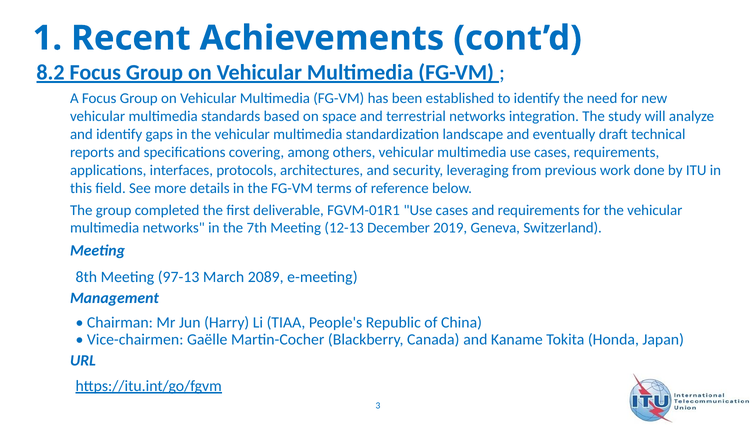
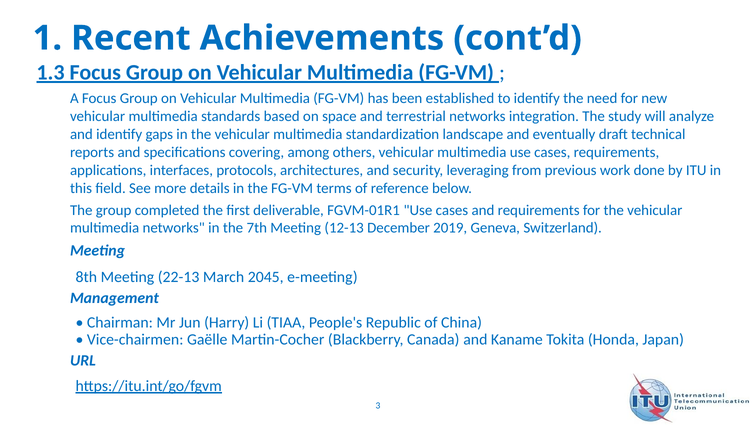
8.2: 8.2 -> 1.3
97-13: 97-13 -> 22-13
2089: 2089 -> 2045
